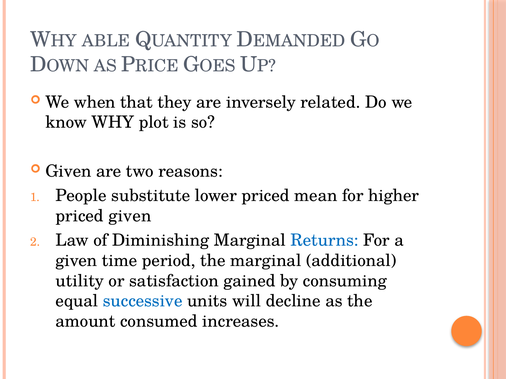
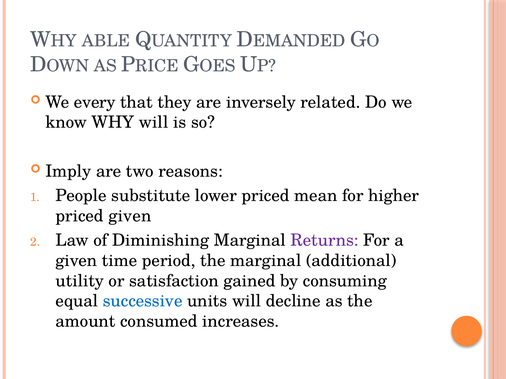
when: when -> every
WHY plot: plot -> will
Given at (68, 172): Given -> Imply
Returns colour: blue -> purple
